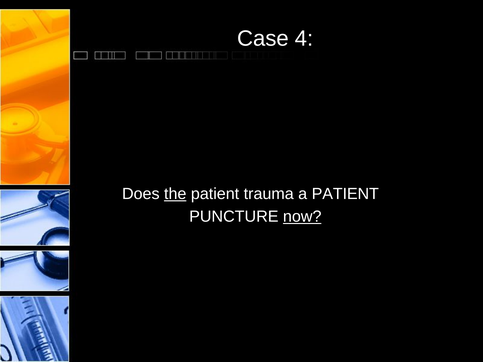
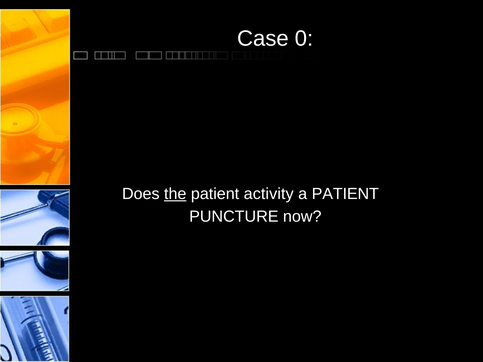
4: 4 -> 0
trauma: trauma -> activity
now underline: present -> none
